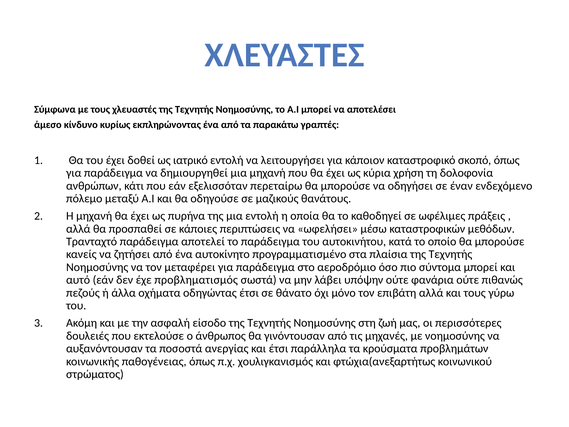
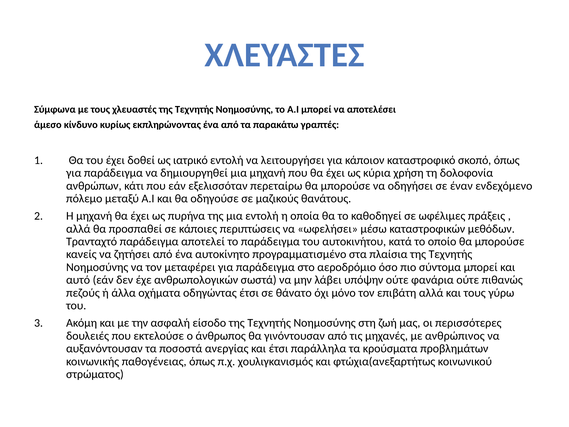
προβληματισμός: προβληματισμός -> ανθρωπολογικών
με νοημοσύνης: νοημοσύνης -> ανθρώπινος
